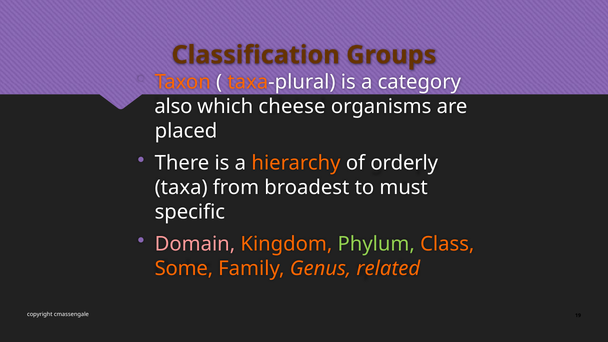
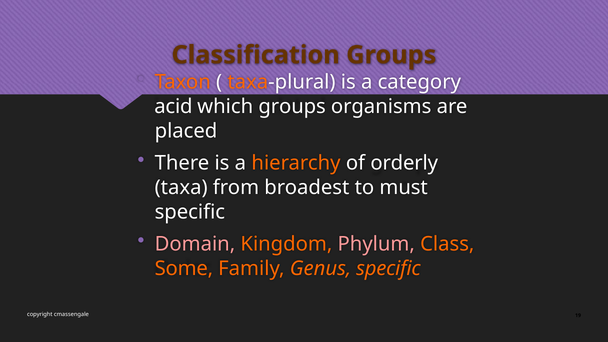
also: also -> acid
which cheese: cheese -> groups
Phylum colour: light green -> pink
Genus related: related -> specific
